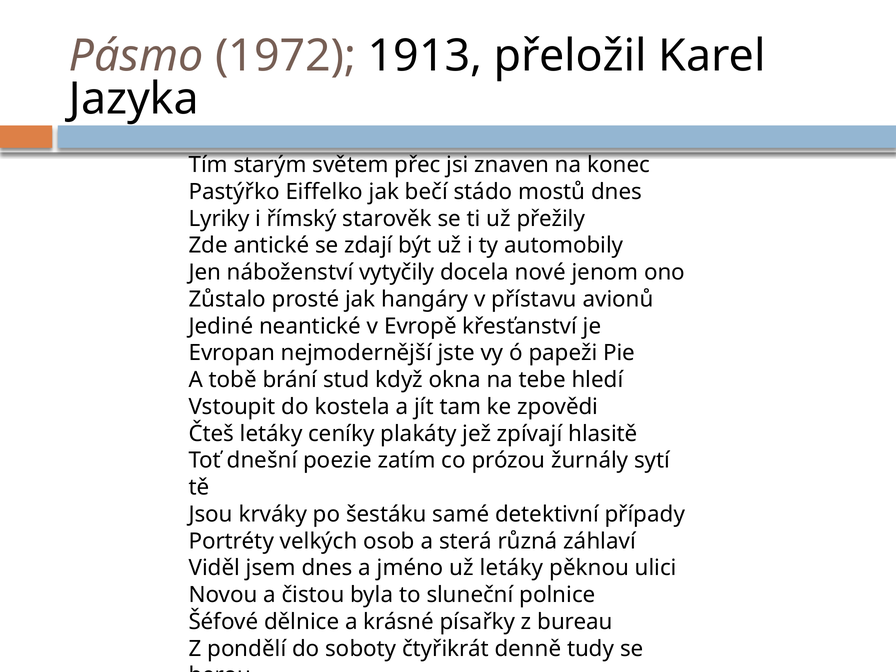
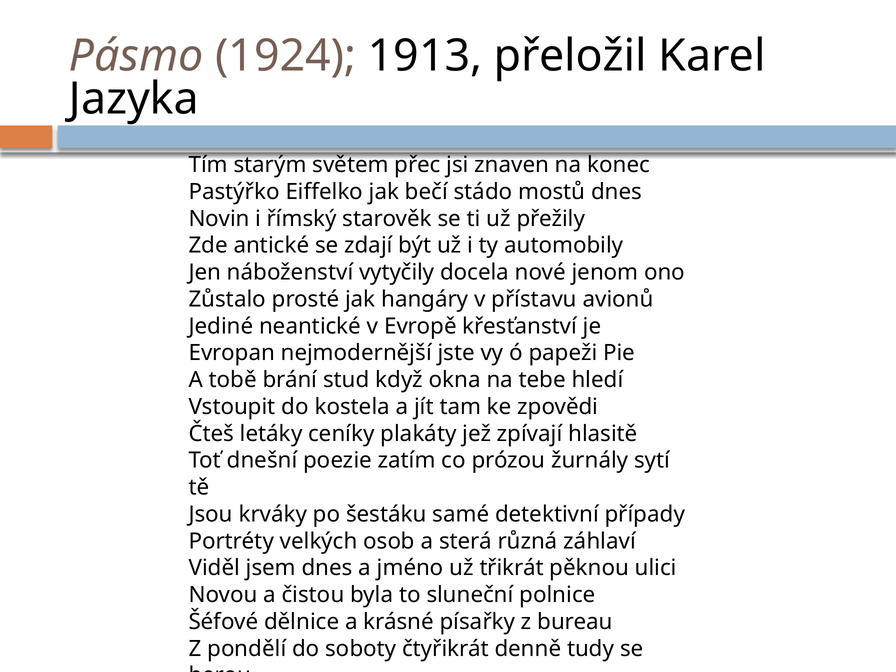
1972: 1972 -> 1924
Lyriky: Lyriky -> Novin
už letáky: letáky -> třikrát
